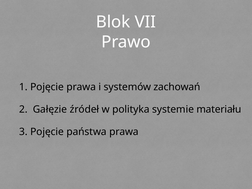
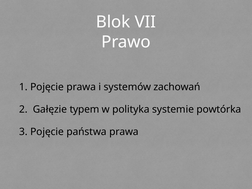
źródeł: źródeł -> typem
materiału: materiału -> powtórka
